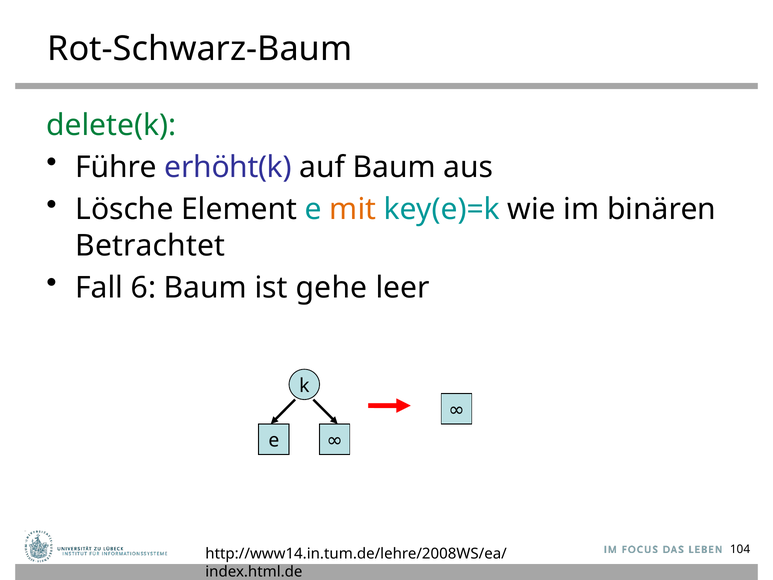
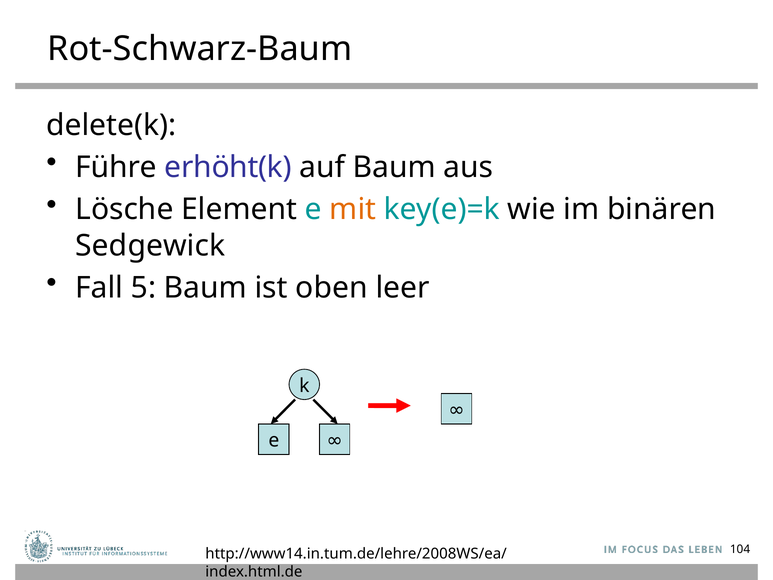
delete(k colour: green -> black
Betrachtet: Betrachtet -> Sedgewick
6: 6 -> 5
gehe: gehe -> oben
